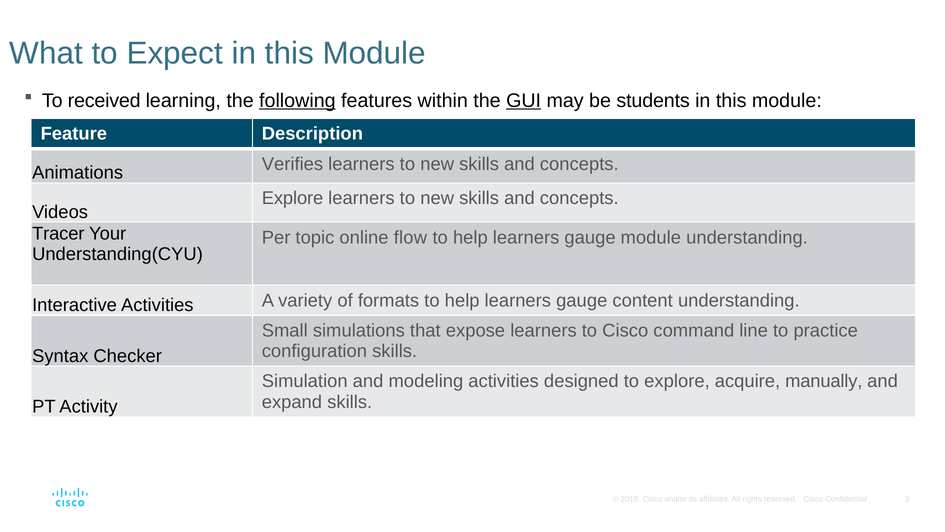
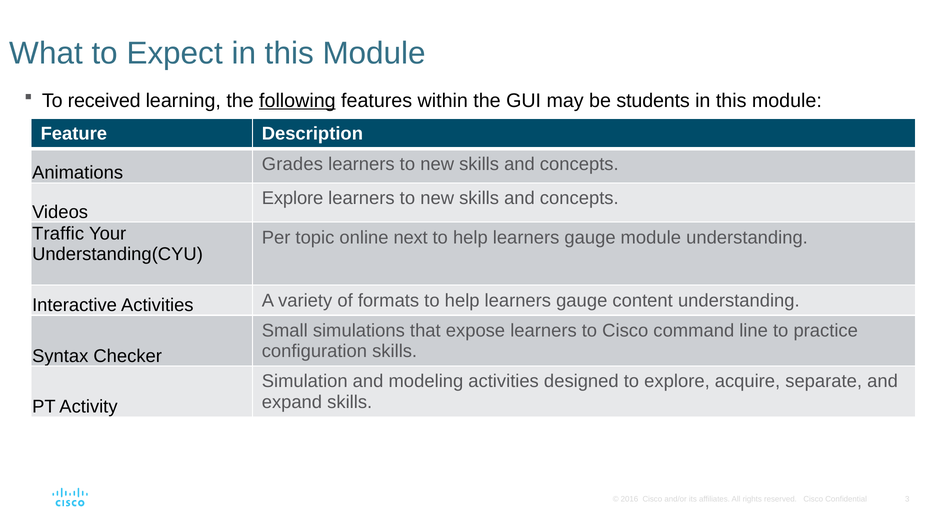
GUI underline: present -> none
Verifies: Verifies -> Grades
Tracer: Tracer -> Traffic
flow: flow -> next
manually: manually -> separate
